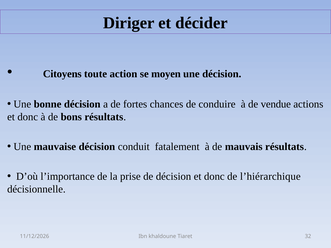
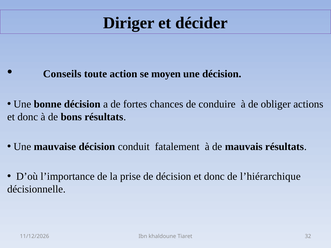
Citoyens: Citoyens -> Conseils
vendue: vendue -> obliger
